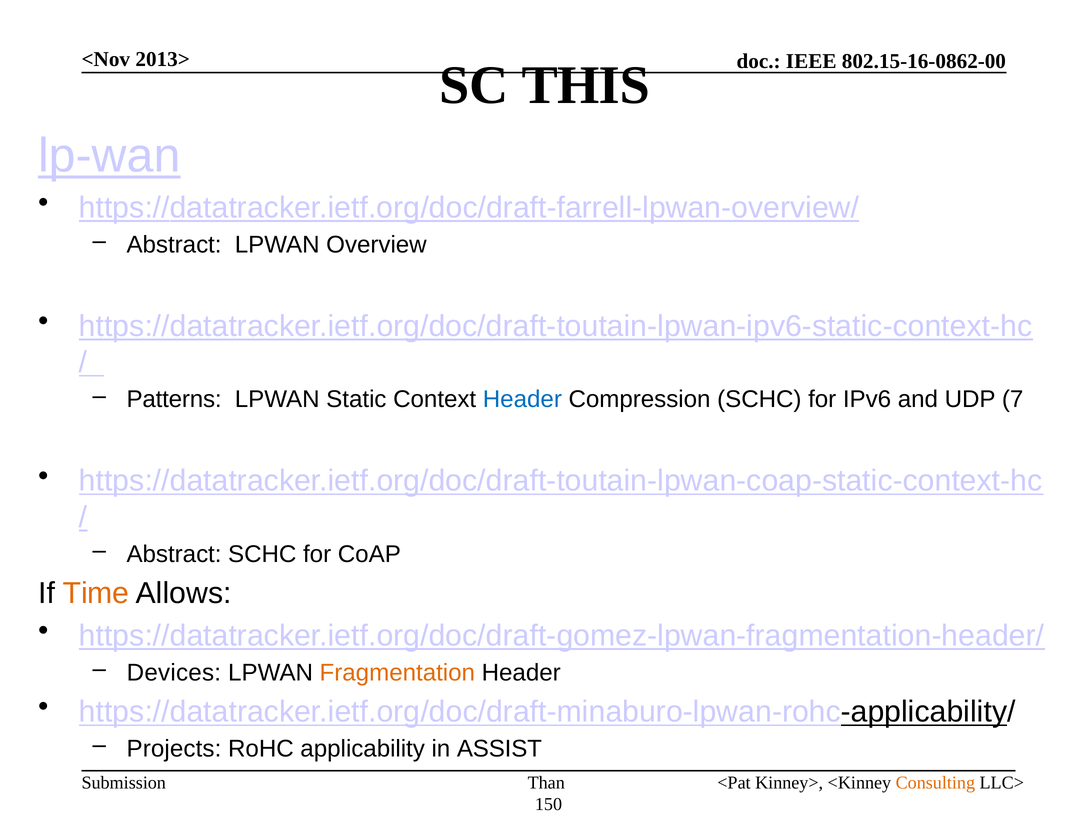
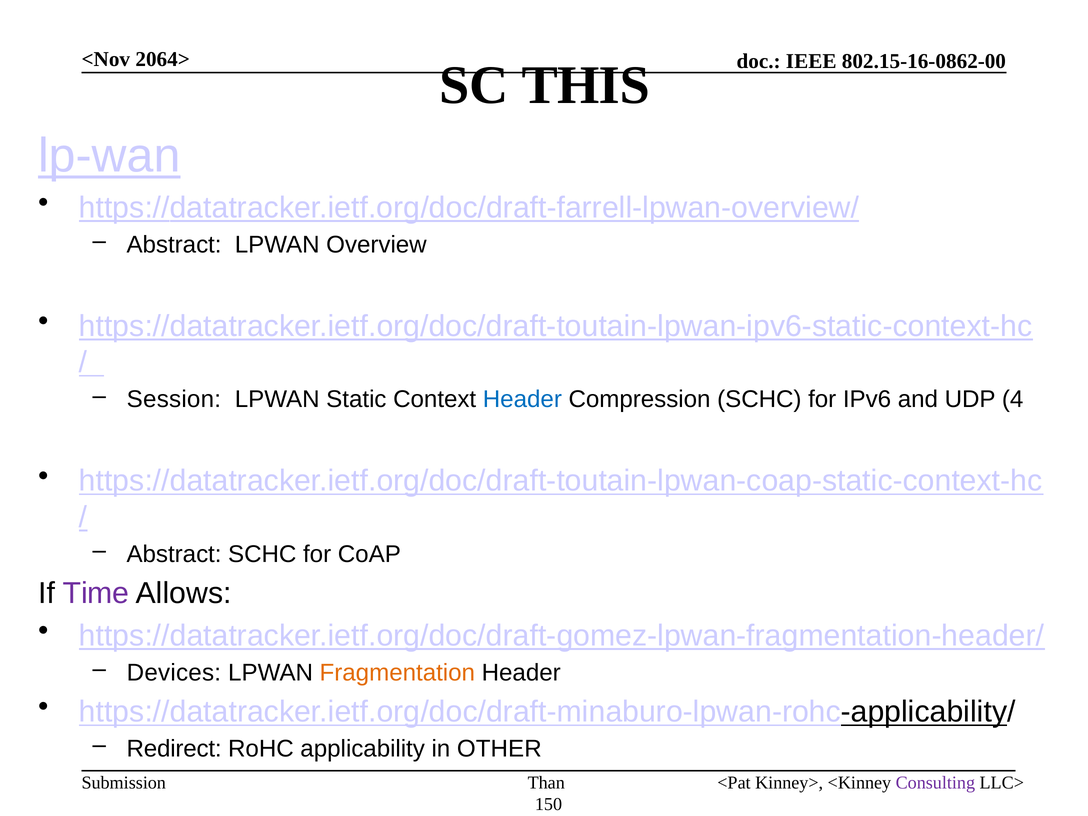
2013>: 2013> -> 2064>
Patterns: Patterns -> Session
7: 7 -> 4
Time colour: orange -> purple
Projects: Projects -> Redirect
ASSIST: ASSIST -> OTHER
Consulting colour: orange -> purple
